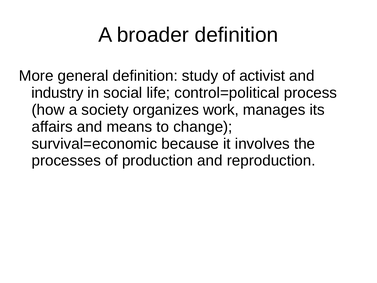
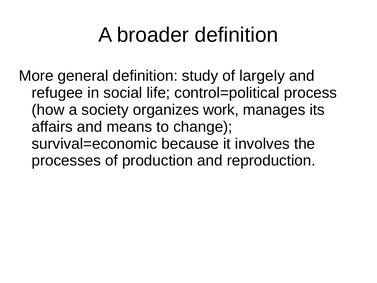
activist: activist -> largely
industry: industry -> refugee
